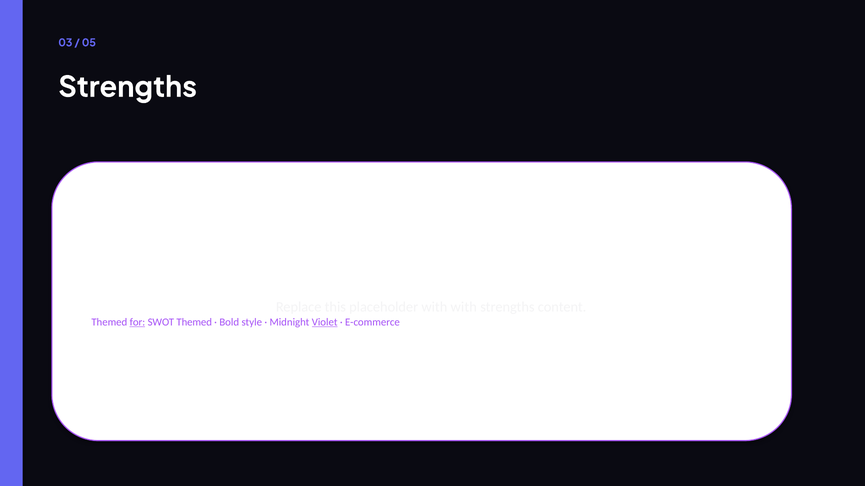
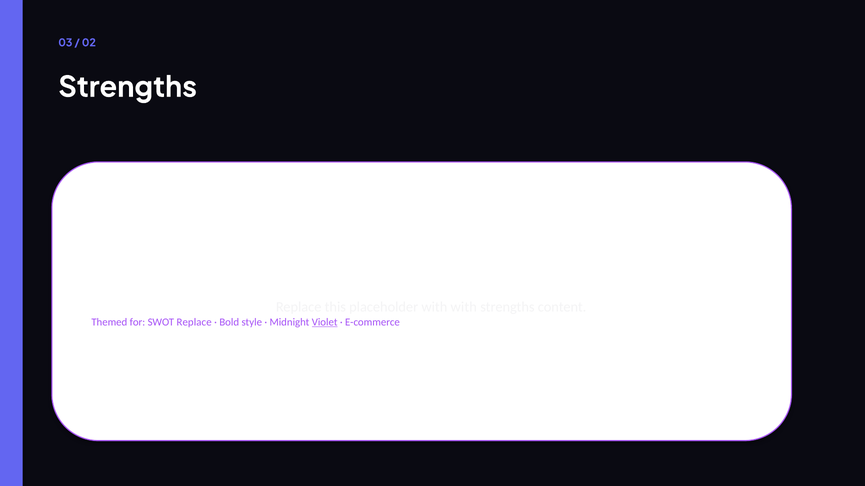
05: 05 -> 02
for underline: present -> none
SWOT Themed: Themed -> Replace
